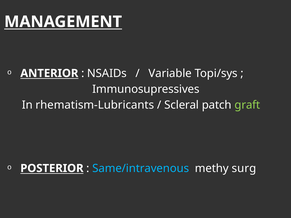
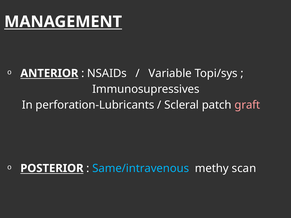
rhematism-Lubricants: rhematism-Lubricants -> perforation-Lubricants
graft colour: light green -> pink
surg: surg -> scan
